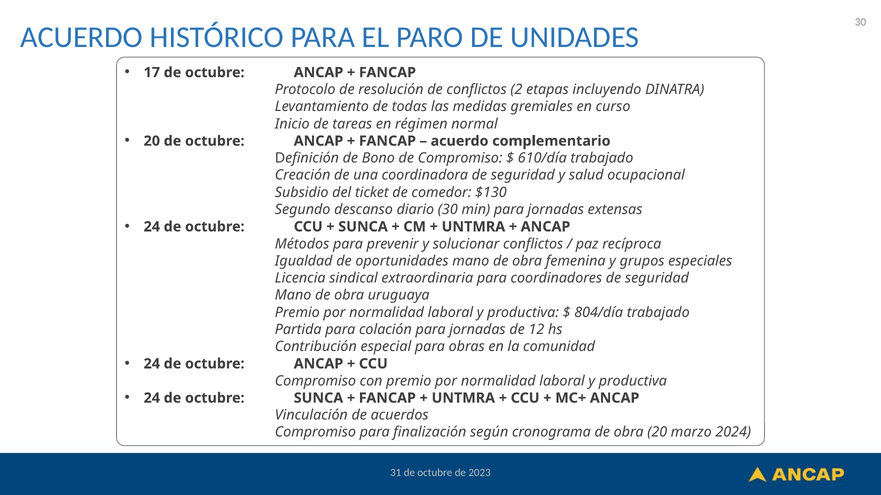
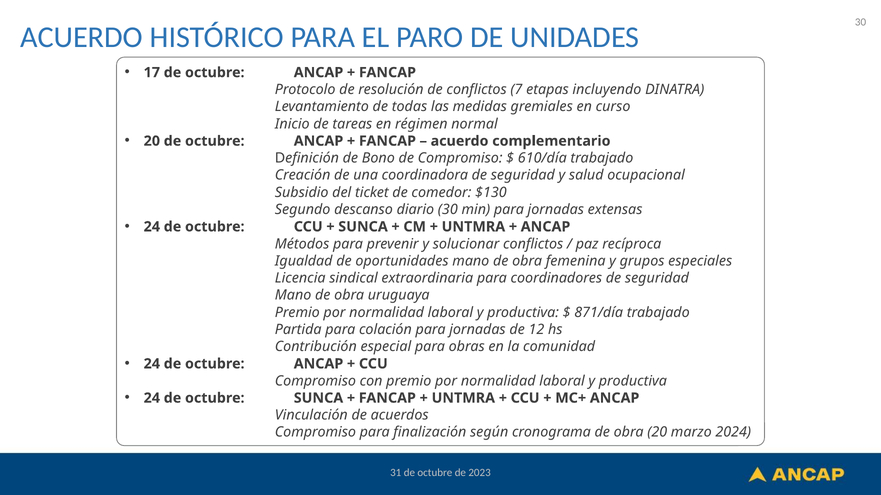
2: 2 -> 7
804/día: 804/día -> 871/día
